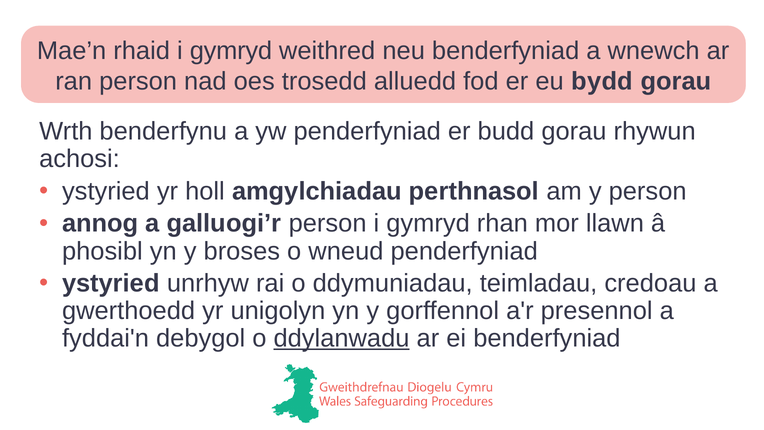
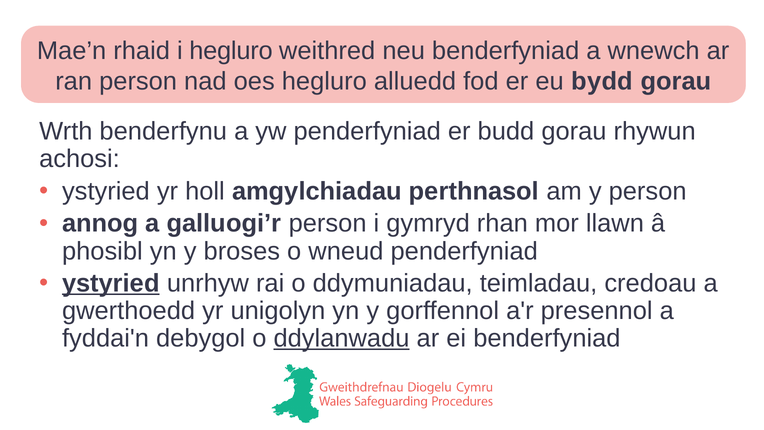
rhaid i gymryd: gymryd -> hegluro
oes trosedd: trosedd -> hegluro
ystyried at (111, 283) underline: none -> present
